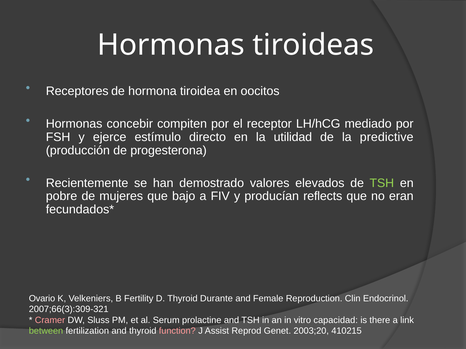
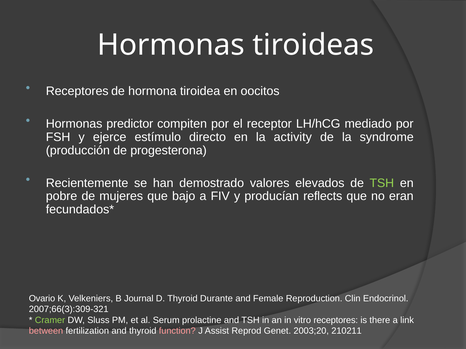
concebir: concebir -> predictor
utilidad: utilidad -> activity
predictive: predictive -> syndrome
Fertility: Fertility -> Journal
Cramer colour: pink -> light green
vitro capacidad: capacidad -> receptores
between colour: light green -> pink
410215: 410215 -> 210211
